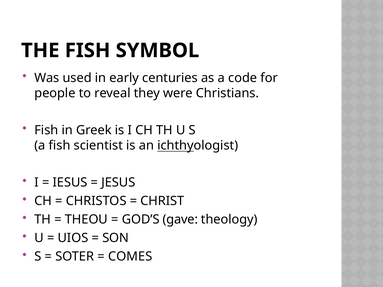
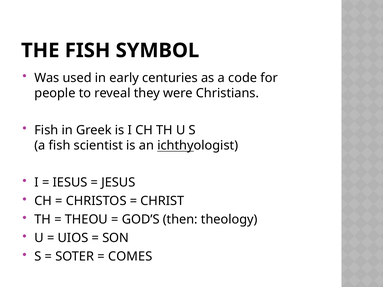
gave: gave -> then
